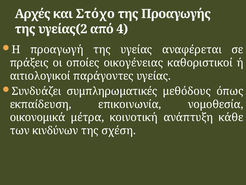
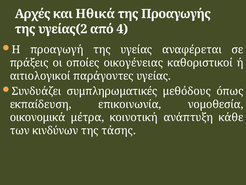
Στόχο: Στόχο -> Ηθικά
σχέση: σχέση -> τάσης
